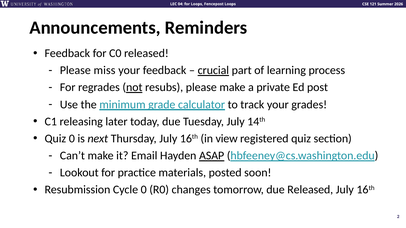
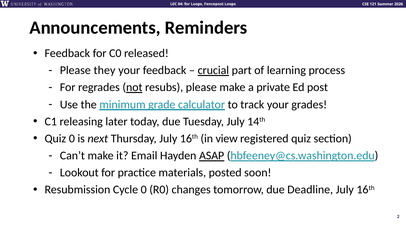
miss: miss -> they
due Released: Released -> Deadline
